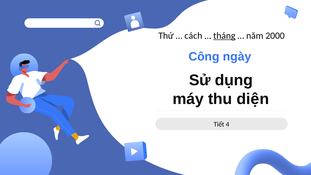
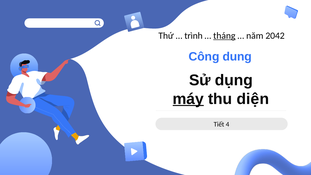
cách: cách -> trình
2000: 2000 -> 2042
ngày: ngày -> dung
máy underline: none -> present
